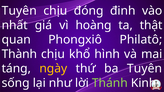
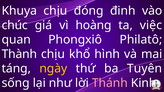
Tuyên at (19, 11): Tuyên -> Khuya
nhất: nhất -> chúc
thật: thật -> việc
Thánh colour: light green -> pink
